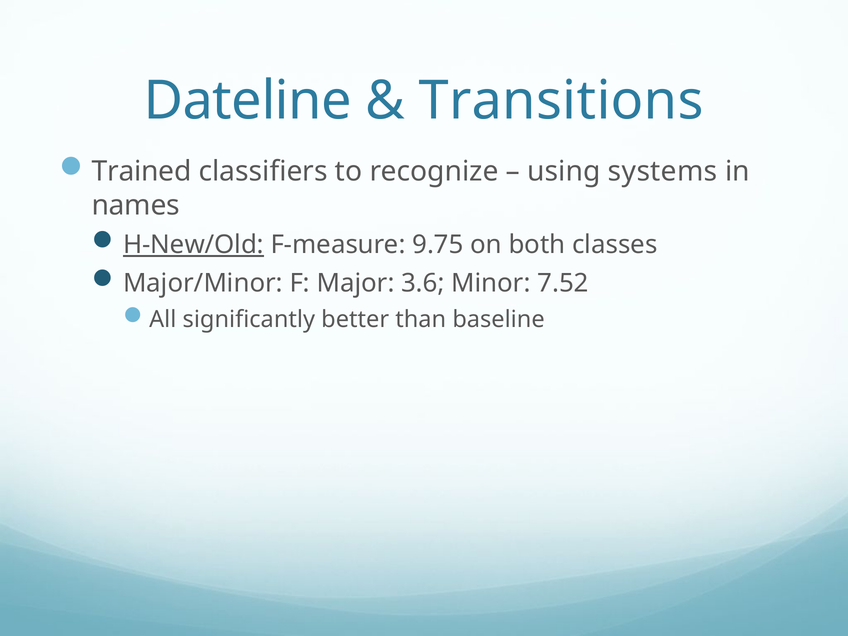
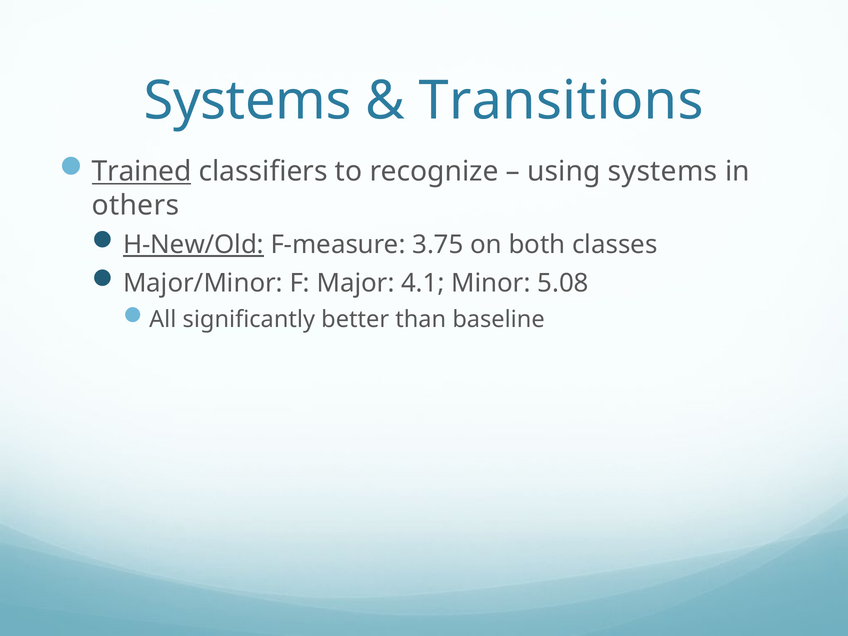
Dateline at (248, 101): Dateline -> Systems
Trained underline: none -> present
names: names -> others
9.75: 9.75 -> 3.75
3.6: 3.6 -> 4.1
7.52: 7.52 -> 5.08
